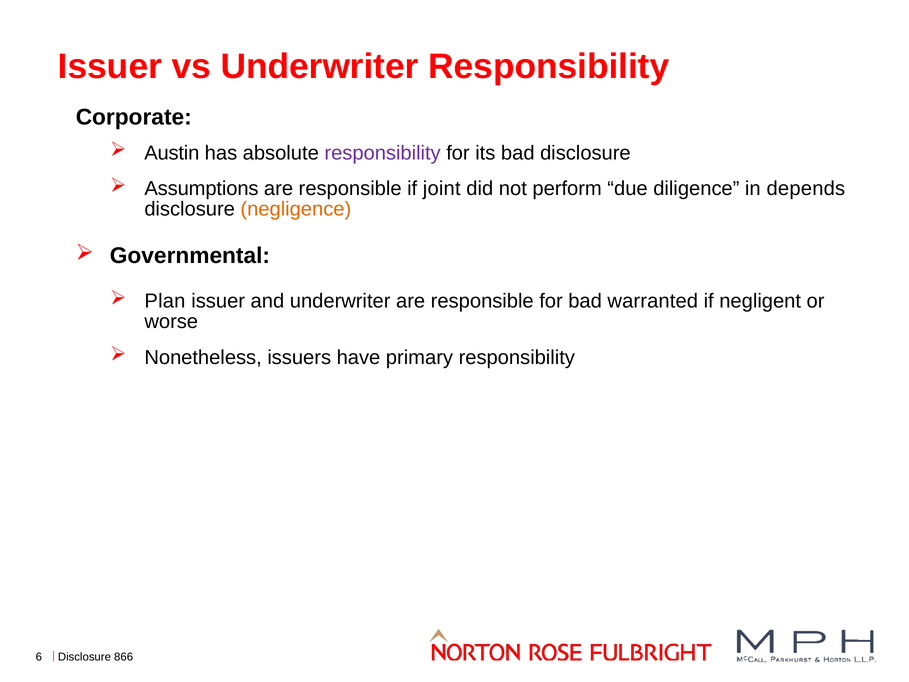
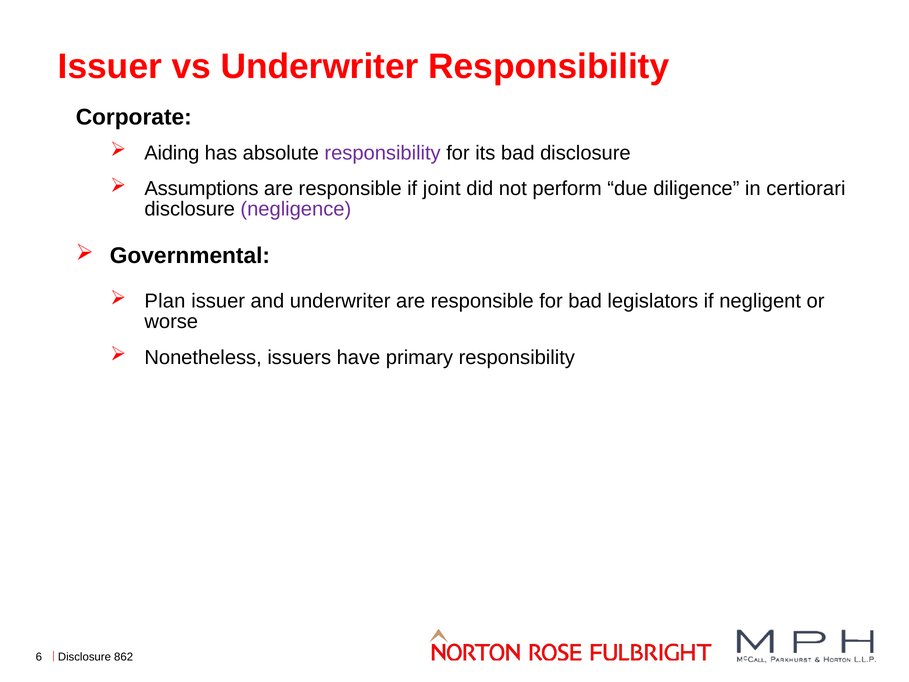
Austin: Austin -> Aiding
depends: depends -> certiorari
negligence colour: orange -> purple
warranted: warranted -> legislators
866: 866 -> 862
